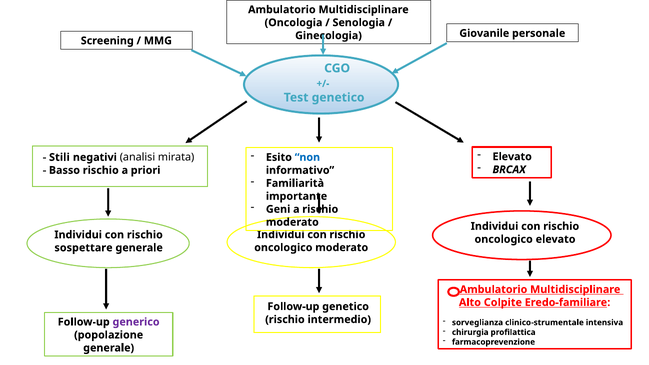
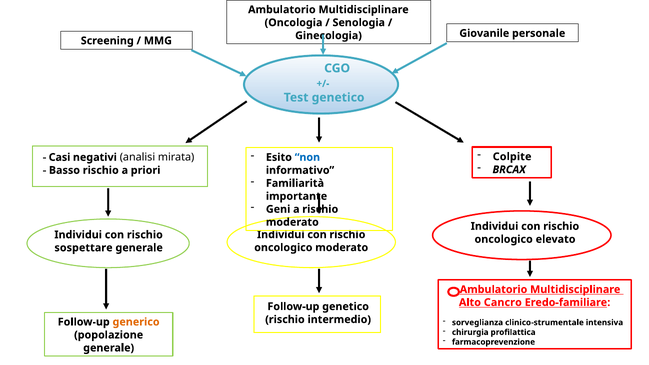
Elevato at (512, 157): Elevato -> Colpite
Stili: Stili -> Casi
Colpite: Colpite -> Cancro
generico colour: purple -> orange
